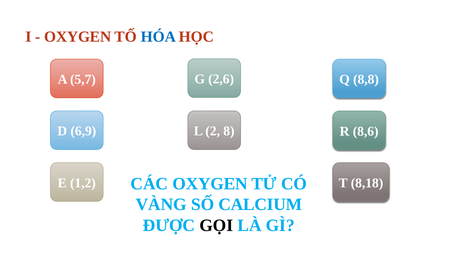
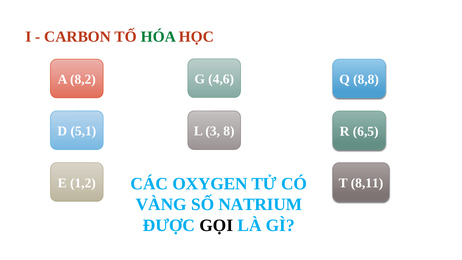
OXYGEN at (78, 37): OXYGEN -> CARBON
HÓA colour: blue -> green
5,7: 5,7 -> 8,2
2,6: 2,6 -> 4,6
6,9: 6,9 -> 5,1
2: 2 -> 3
8,6: 8,6 -> 6,5
8,18: 8,18 -> 8,11
CALCIUM: CALCIUM -> NATRIUM
